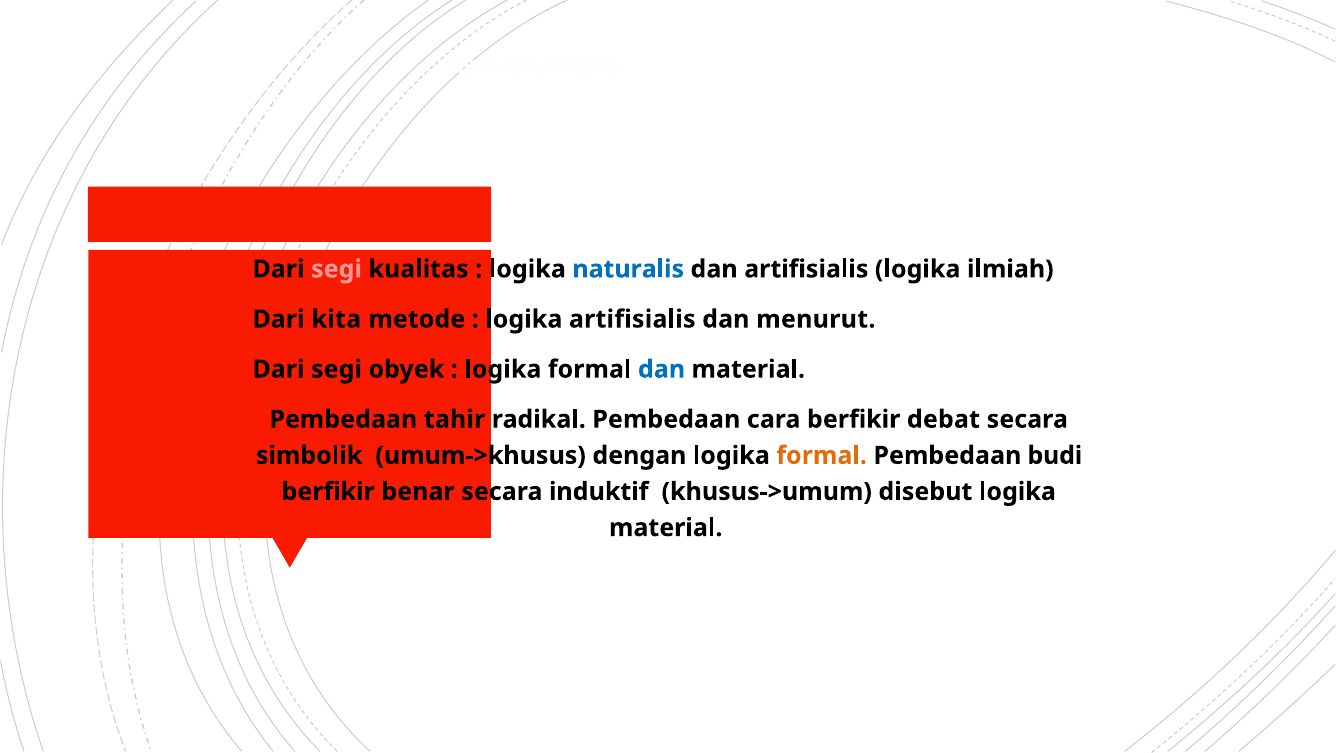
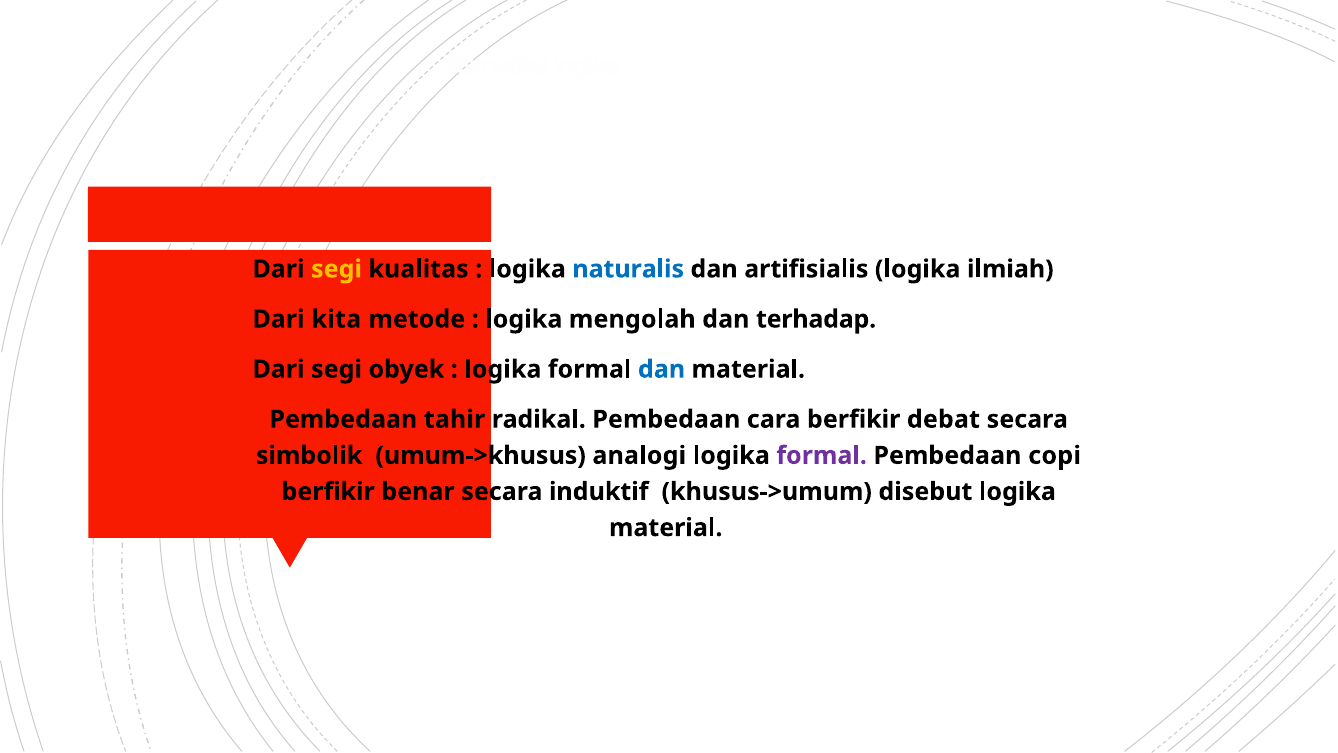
segi at (336, 269) colour: pink -> yellow
logika artifisialis: artifisialis -> mengolah
menurut: menurut -> terhadap
dengan: dengan -> analogi
formal at (822, 455) colour: orange -> purple
budi: budi -> copi
